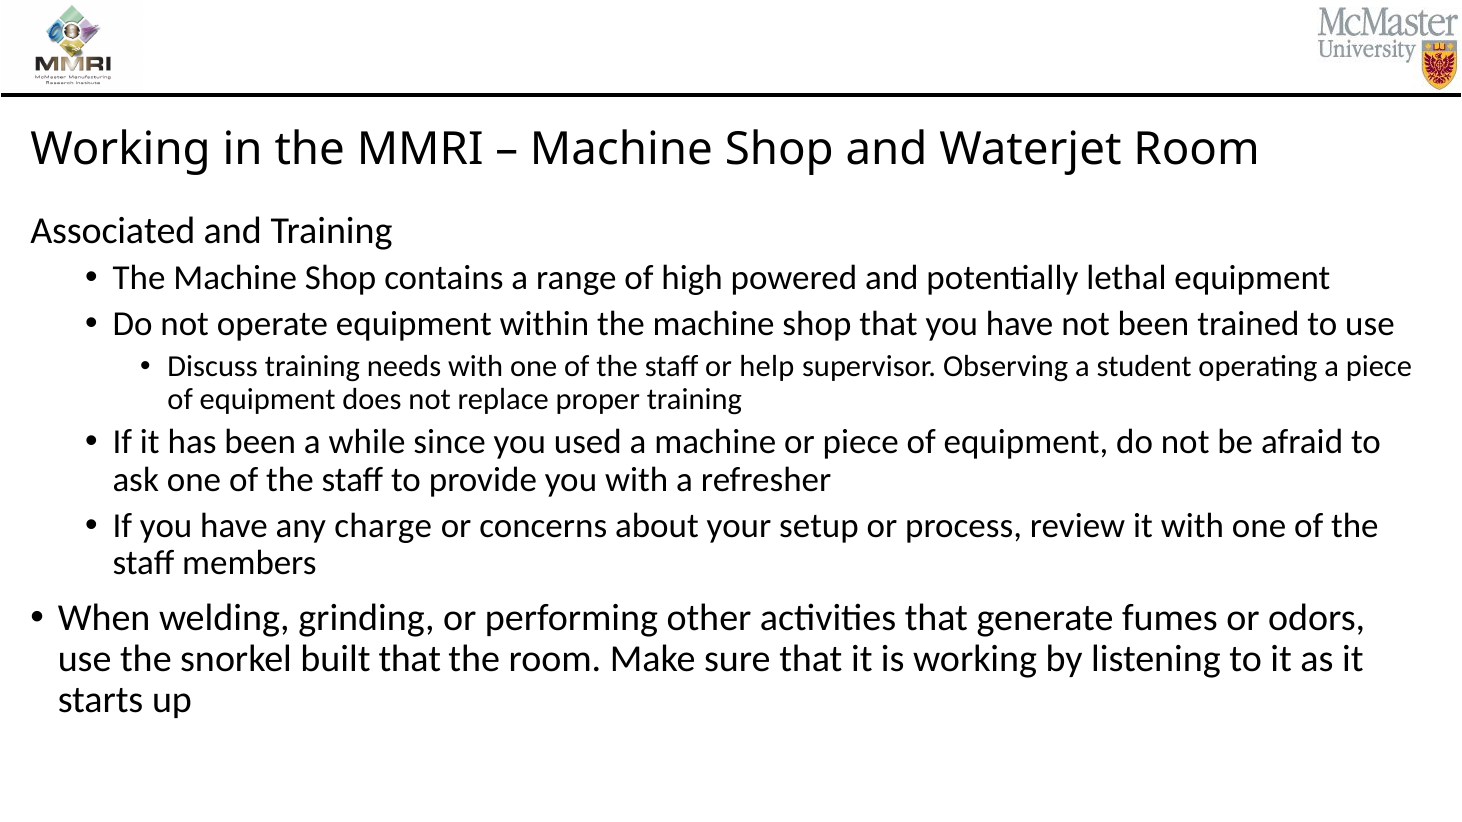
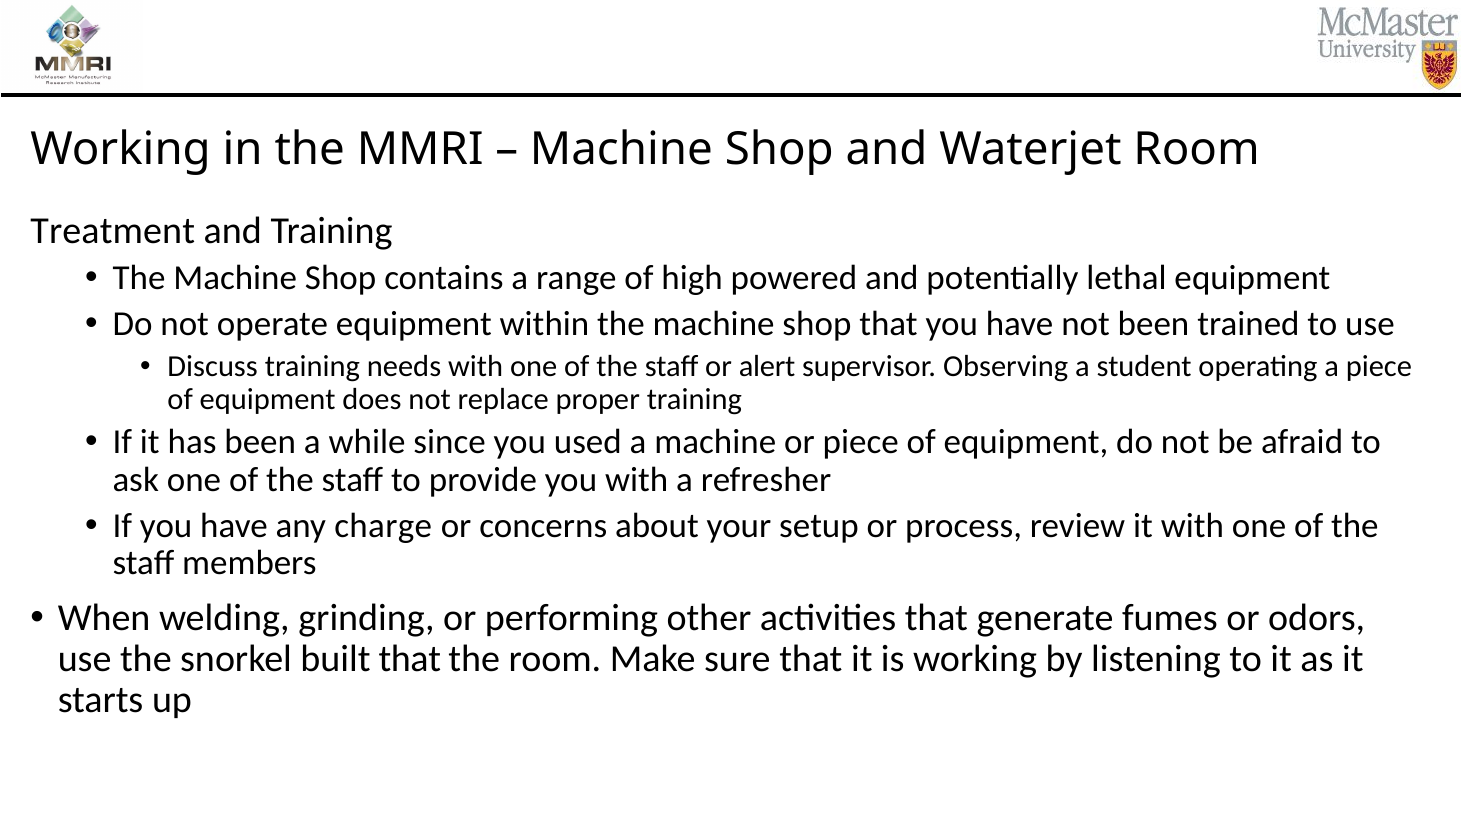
Associated: Associated -> Treatment
help: help -> alert
